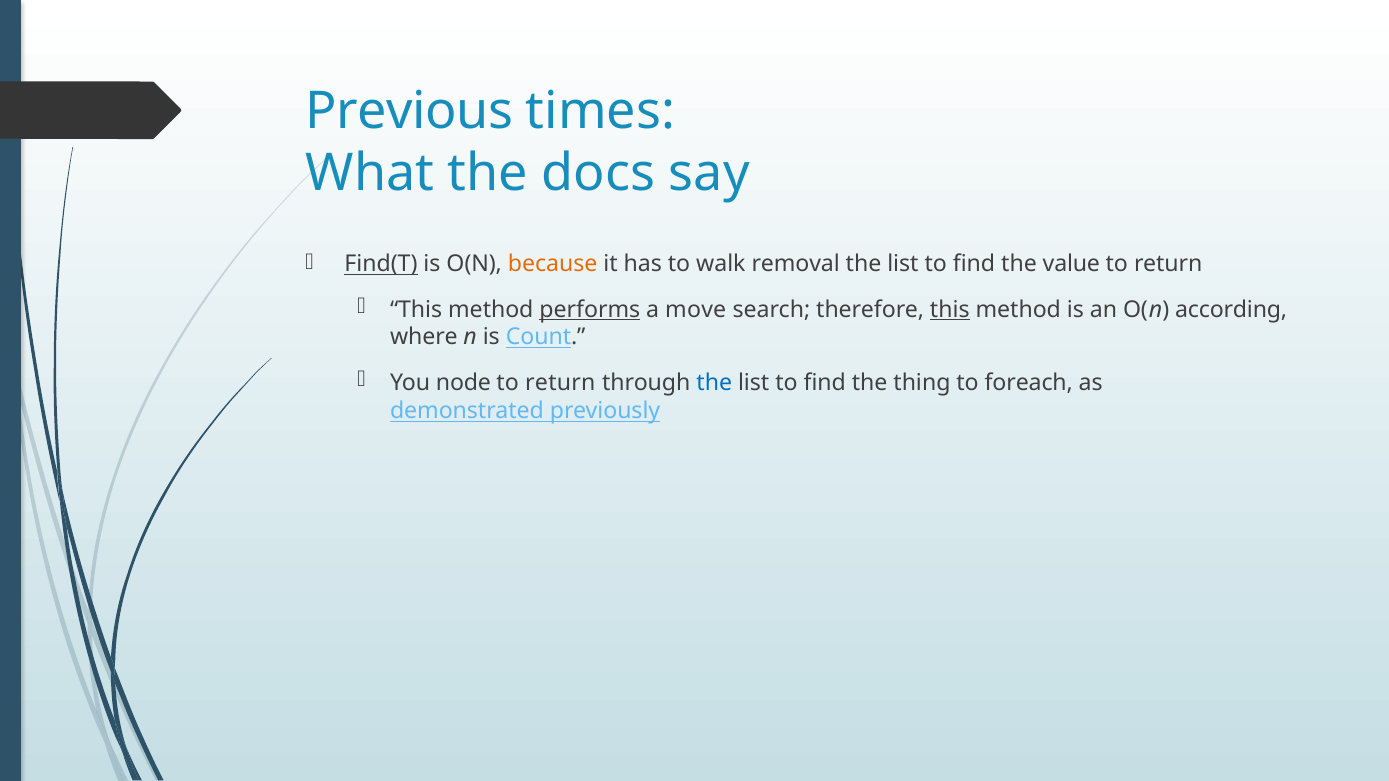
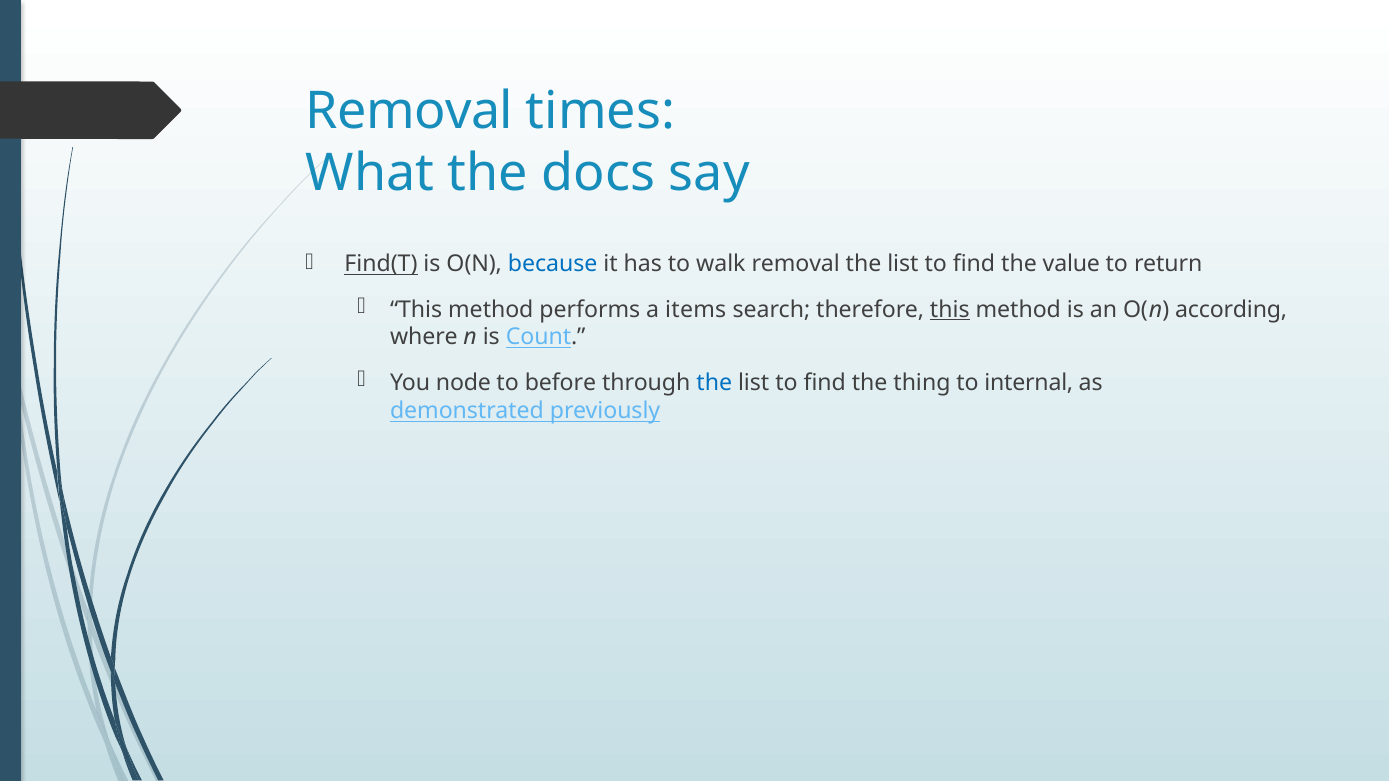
Previous at (409, 111): Previous -> Removal
because colour: orange -> blue
performs underline: present -> none
move: move -> items
return at (560, 383): return -> before
foreach: foreach -> internal
